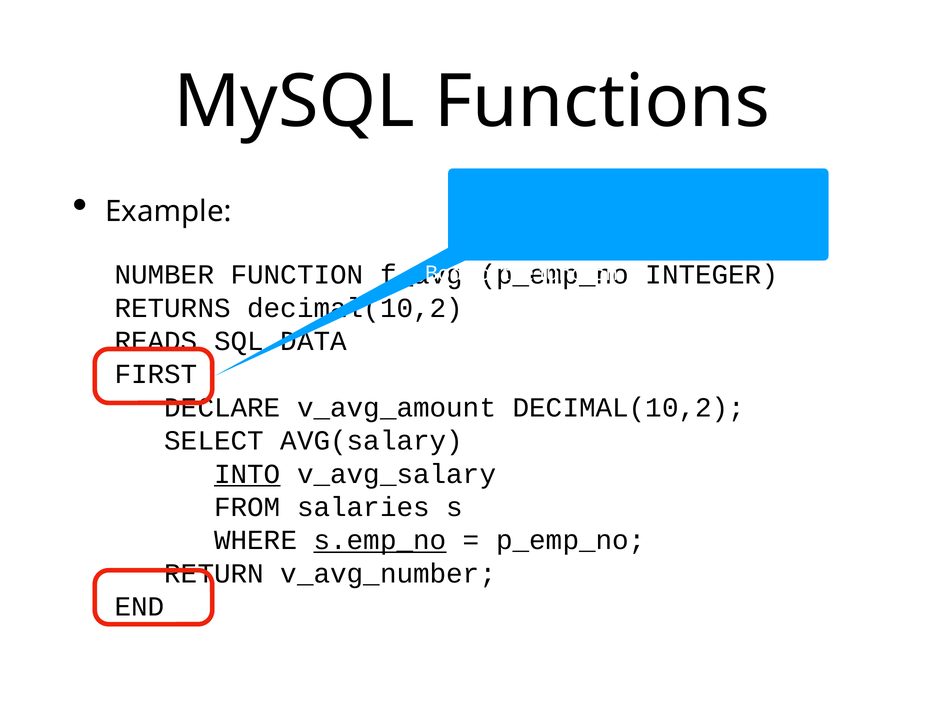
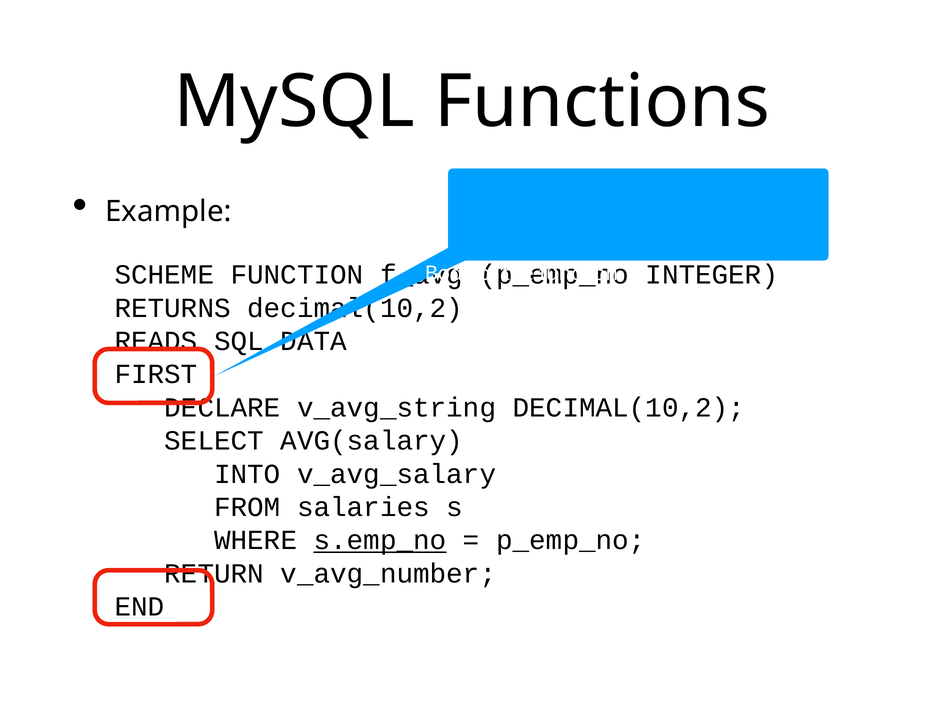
NUMBER: NUMBER -> SCHEME
v_avg_amount: v_avg_amount -> v_avg_string
INTO underline: present -> none
